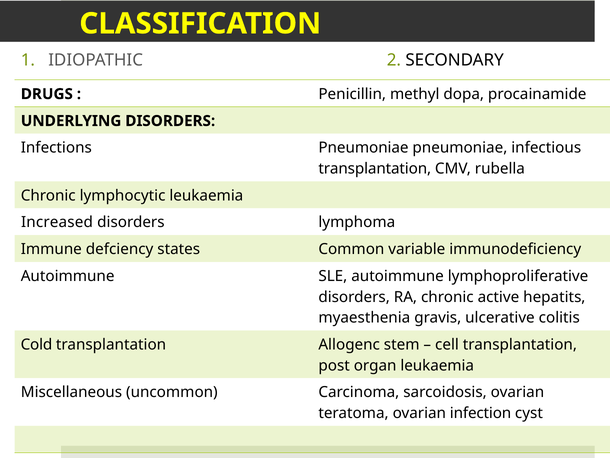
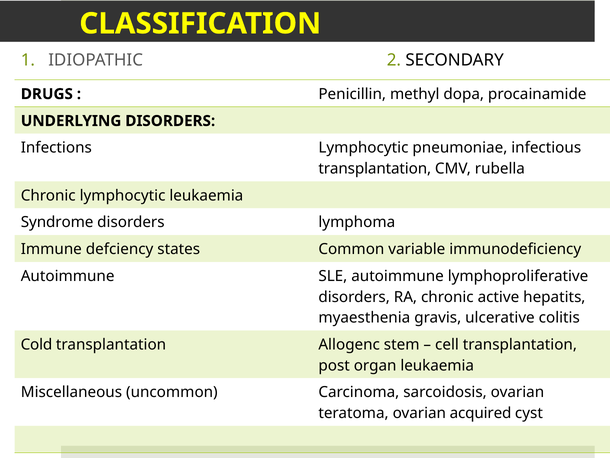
Infections Pneumoniae: Pneumoniae -> Lymphocytic
Increased: Increased -> Syndrome
infection: infection -> acquired
